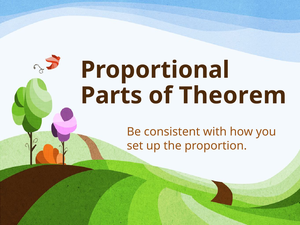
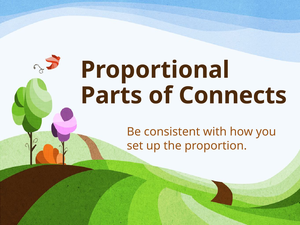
Theorem: Theorem -> Connects
